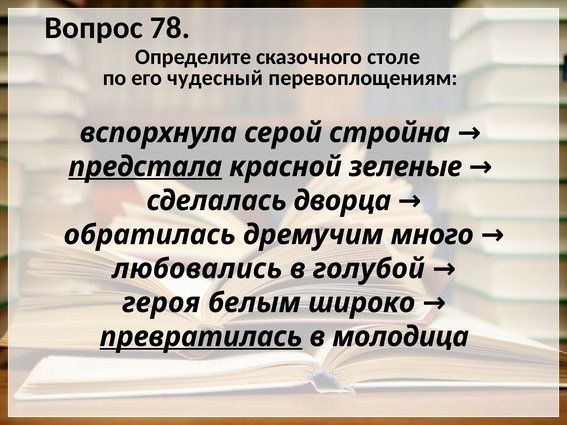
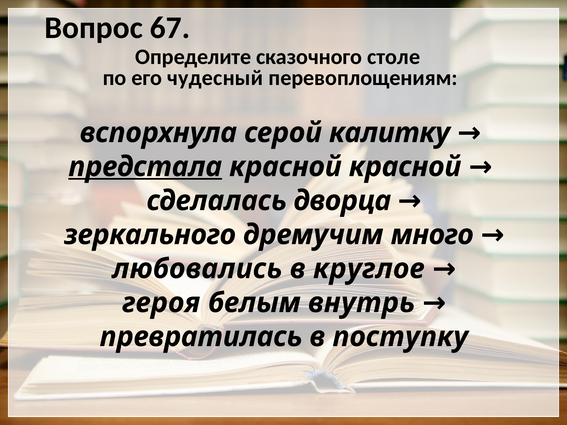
78: 78 -> 67
стройна: стройна -> калитку
красной зеленые: зеленые -> красной
обратилась: обратилась -> зеркального
голубой: голубой -> круглое
широко: широко -> внутрь
превратилась underline: present -> none
молодица: молодица -> поступку
